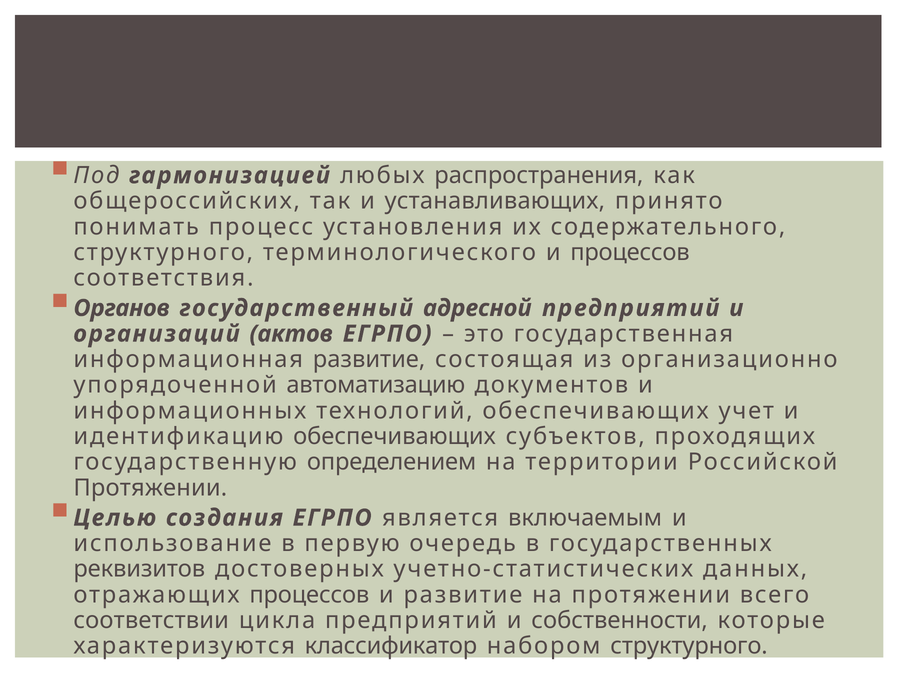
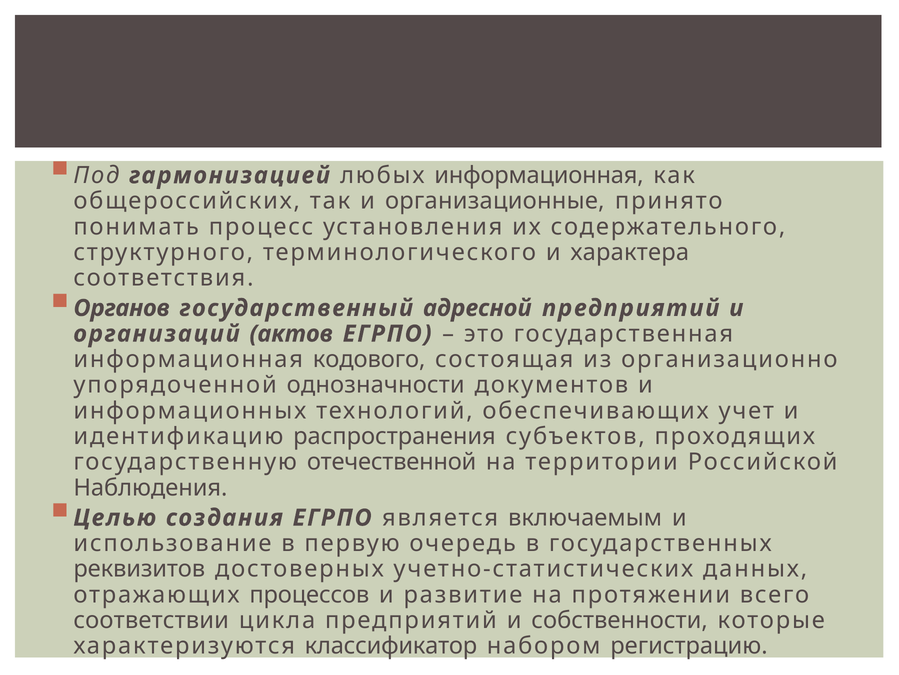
любых распространения: распространения -> информационная
устанавливающих: устанавливающих -> организационные
и процессов: процессов -> характера
информационная развитие: развитие -> кодового
автоматизацию: автоматизацию -> однозначности
идентификацию обеспечивающих: обеспечивающих -> распространения
определением: определением -> отечественной
Протяжении at (150, 487): Протяжении -> Наблюдения
набором структурного: структурного -> регистрацию
